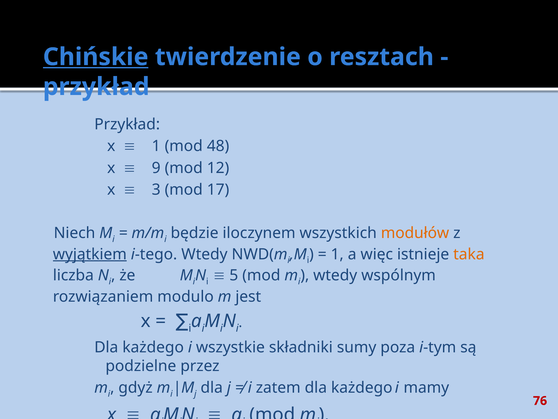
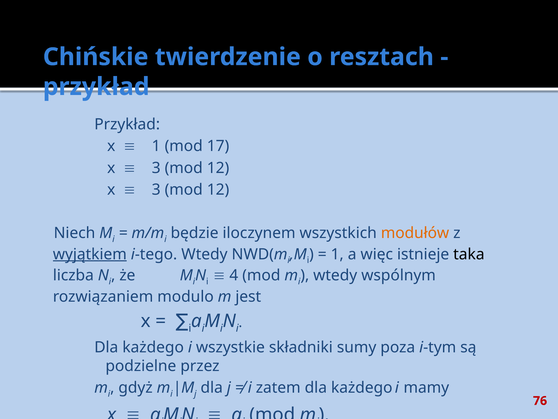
Chińskie underline: present -> none
48: 48 -> 17
9 at (156, 168): 9 -> 3
17 at (218, 189): 17 -> 12
taka colour: orange -> black
5: 5 -> 4
